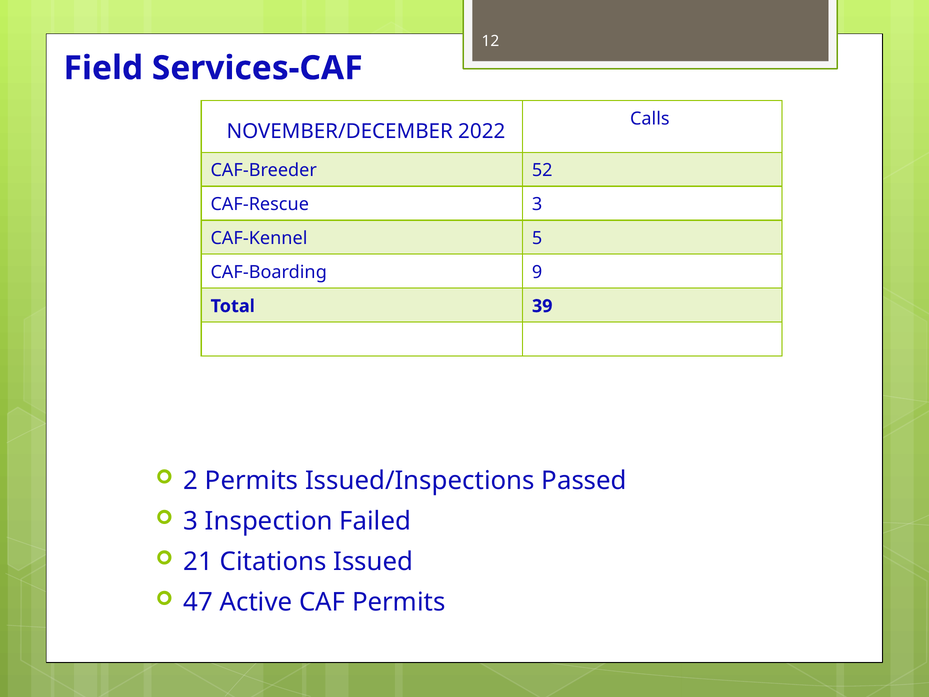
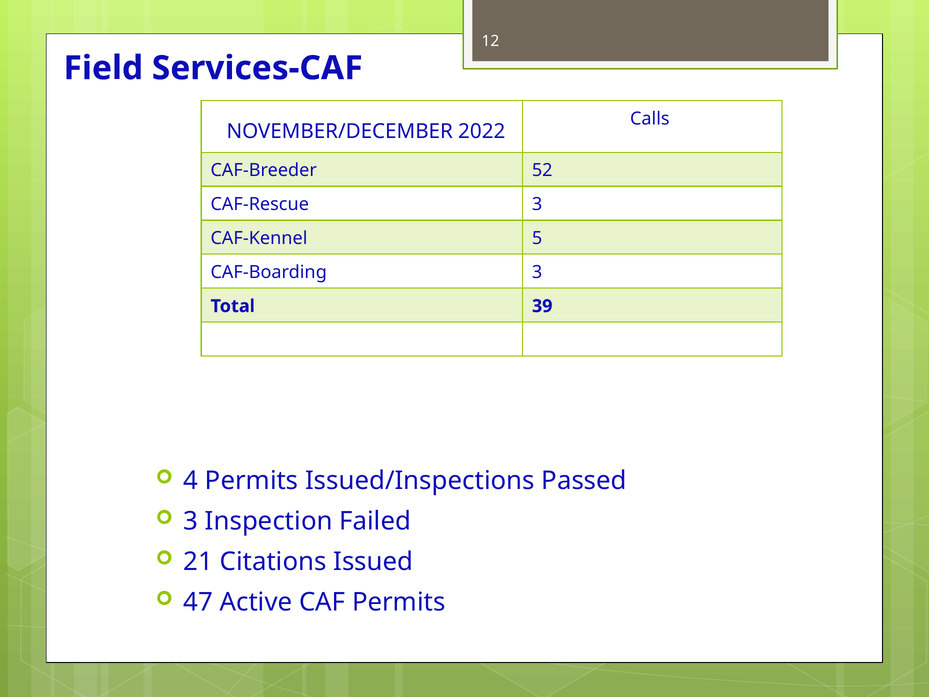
CAF-Boarding 9: 9 -> 3
2: 2 -> 4
